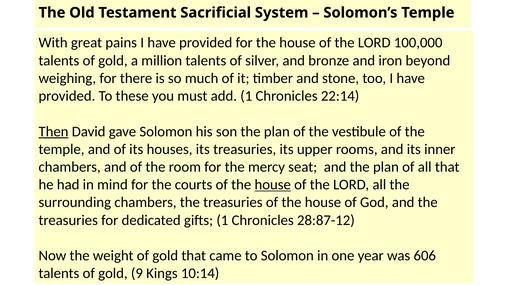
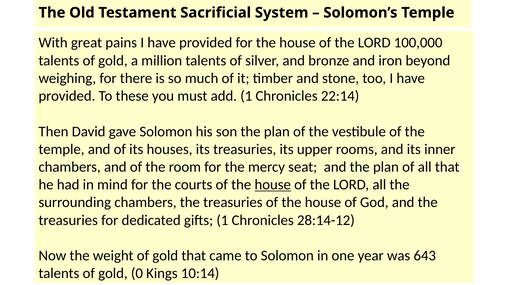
Then underline: present -> none
28:87-12: 28:87-12 -> 28:14-12
606: 606 -> 643
9: 9 -> 0
